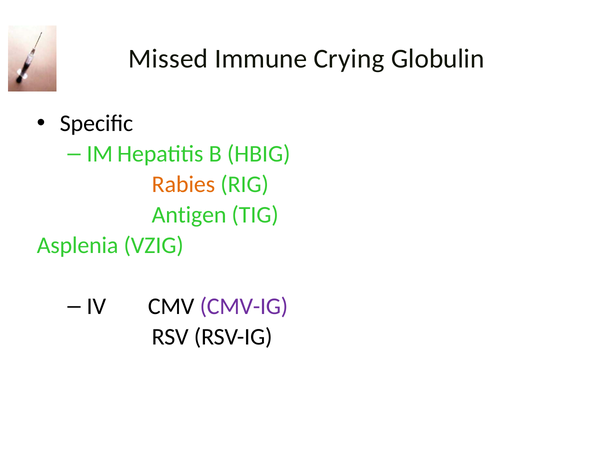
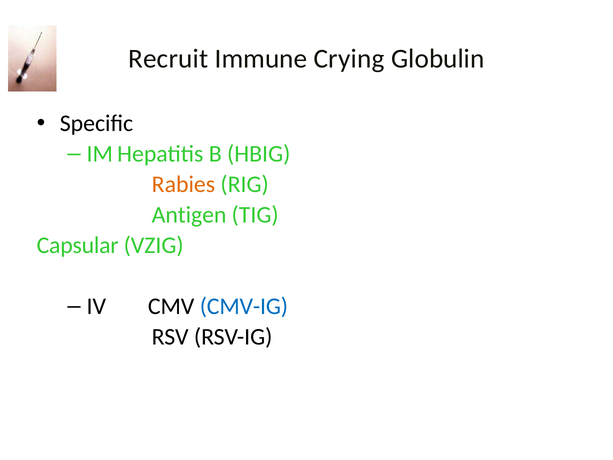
Missed: Missed -> Recruit
Asplenia: Asplenia -> Capsular
CMV-IG colour: purple -> blue
